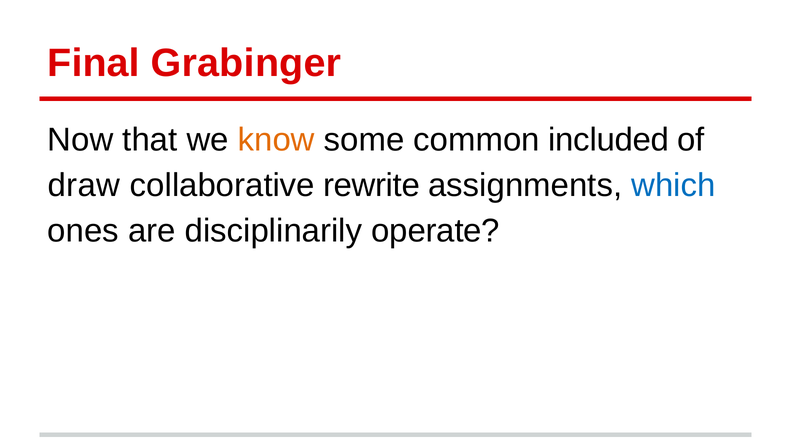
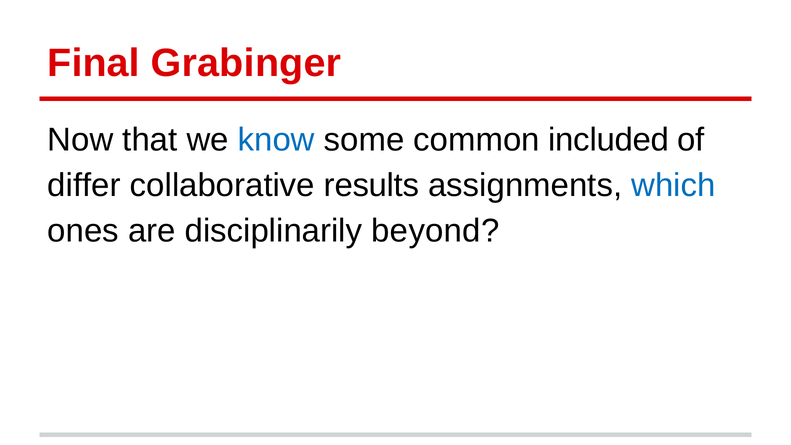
know colour: orange -> blue
draw: draw -> differ
rewrite: rewrite -> results
operate: operate -> beyond
